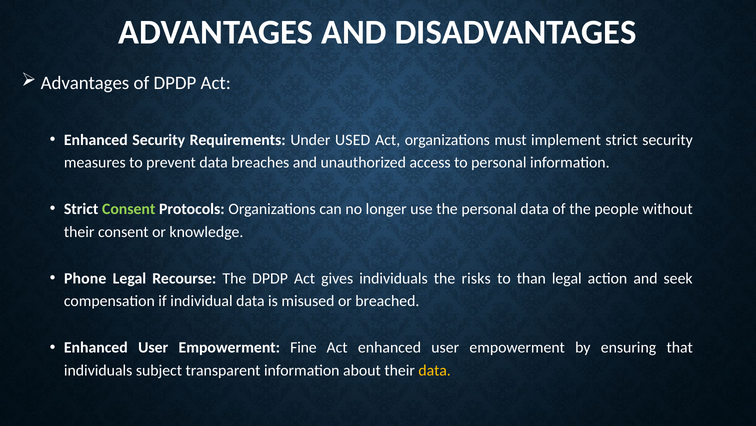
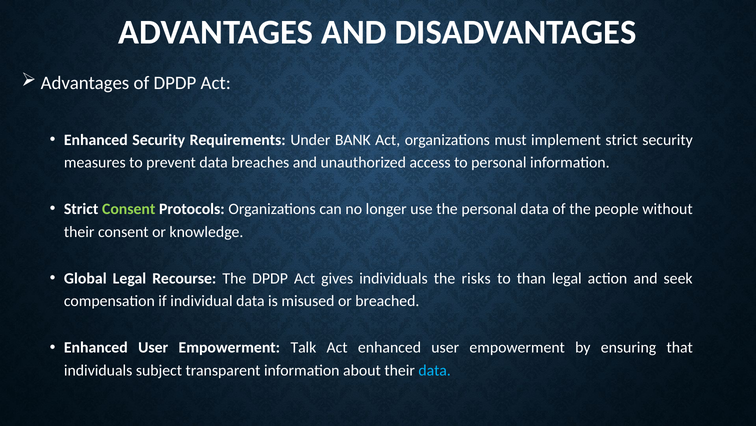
USED: USED -> BANK
Phone: Phone -> Global
Fine: Fine -> Talk
data at (435, 370) colour: yellow -> light blue
